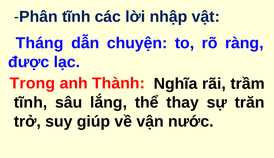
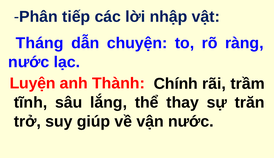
Phân tĩnh: tĩnh -> tiếp
được at (29, 62): được -> nước
Trong: Trong -> Luyện
Nghĩa: Nghĩa -> Chính
